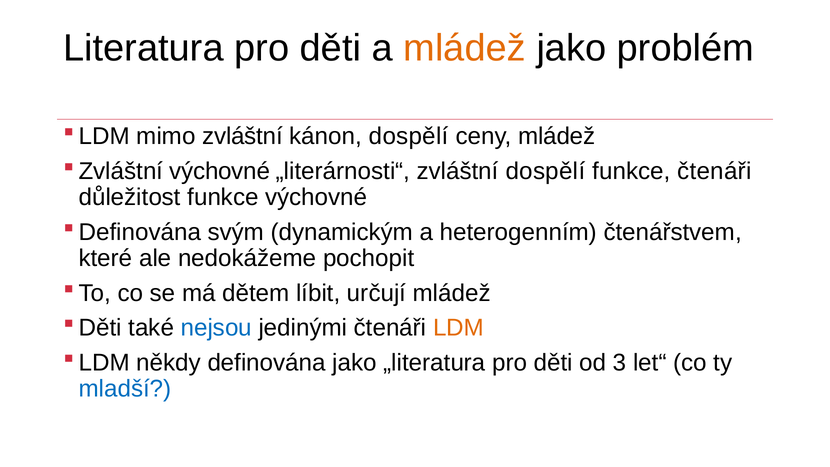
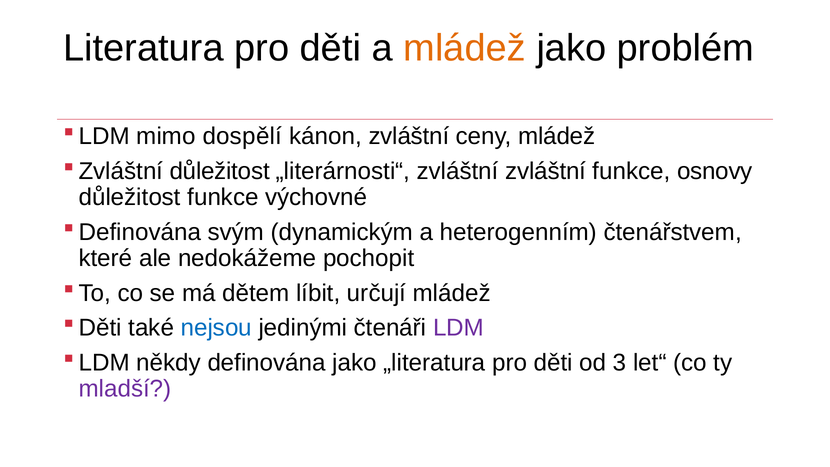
mimo zvláštní: zvláštní -> dospělí
kánon dospělí: dospělí -> zvláštní
výchovné at (220, 171): výchovné -> důležitost
zvláštní dospělí: dospělí -> zvláštní
funkce čtenáři: čtenáři -> osnovy
LDM colour: orange -> purple
mladší colour: blue -> purple
